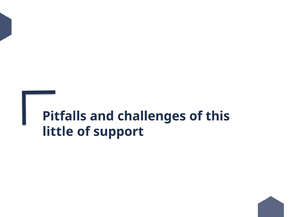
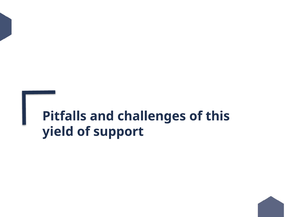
little: little -> yield
